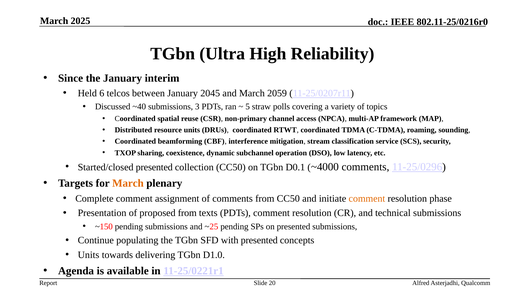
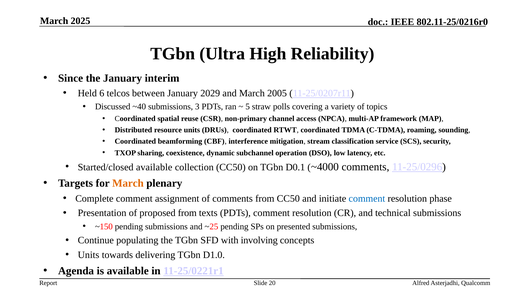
2045: 2045 -> 2029
2059: 2059 -> 2005
Started/closed presented: presented -> available
comment at (367, 199) colour: orange -> blue
with presented: presented -> involving
